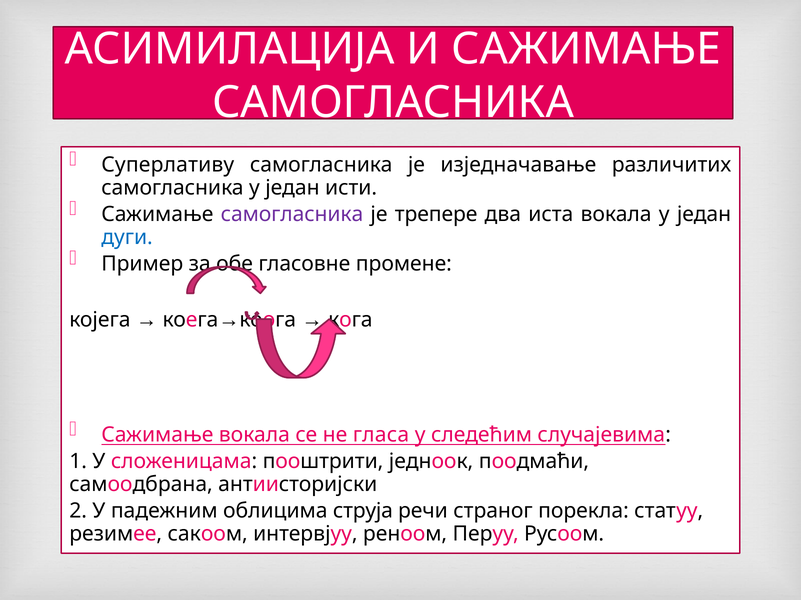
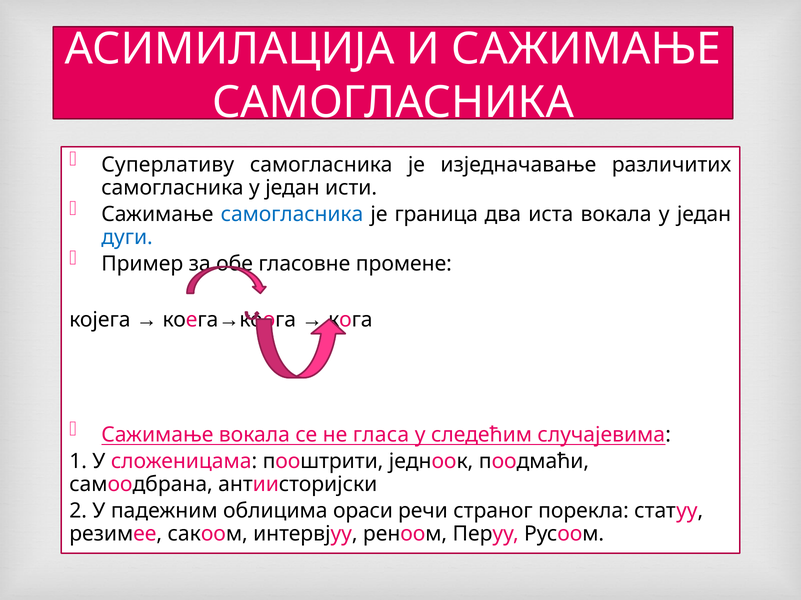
самогласника at (292, 215) colour: purple -> blue
трепере: трепере -> граница
струја: струја -> ораси
